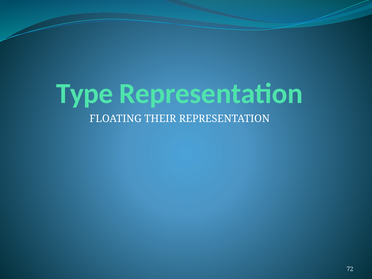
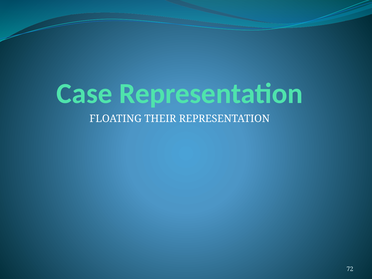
Type: Type -> Case
